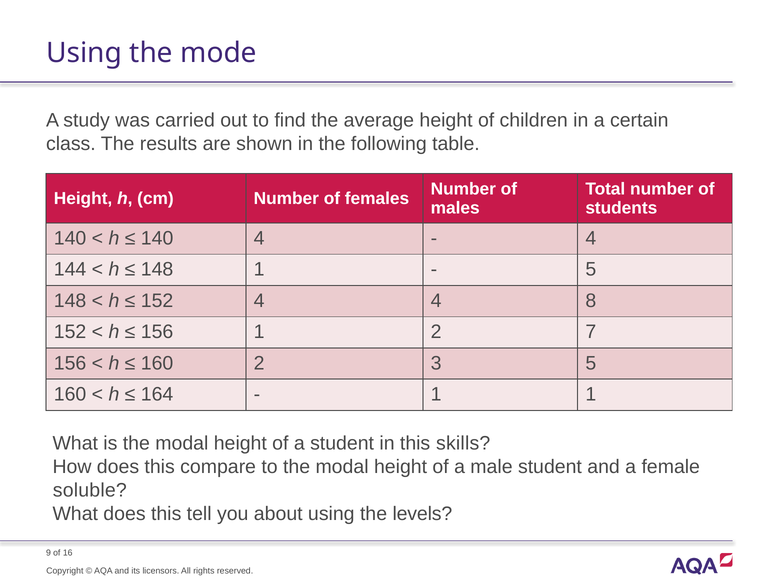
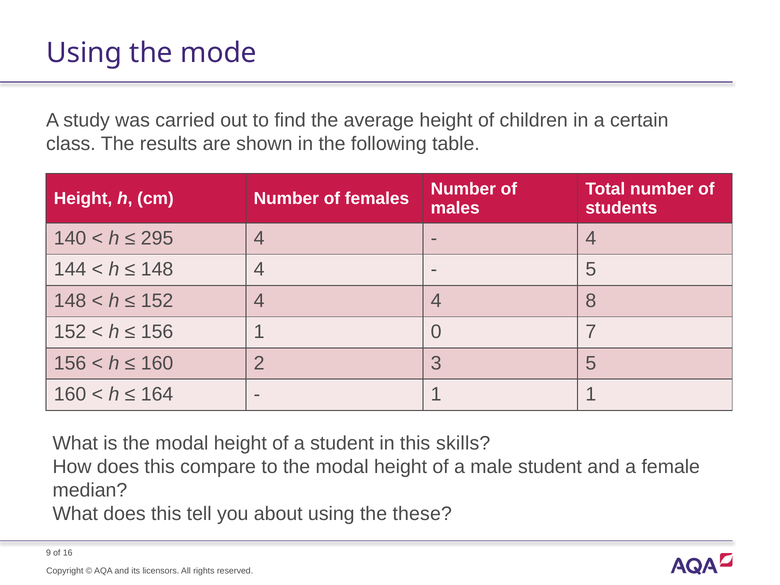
140 at (157, 238): 140 -> 295
148 1: 1 -> 4
1 2: 2 -> 0
soluble: soluble -> median
levels: levels -> these
